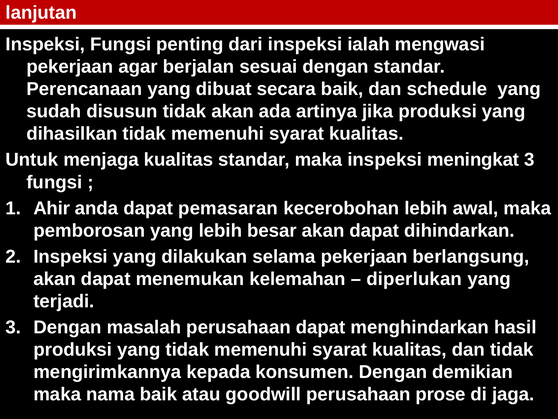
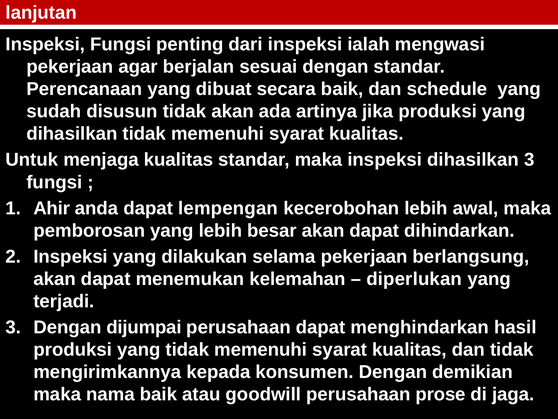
inspeksi meningkat: meningkat -> dihasilkan
pemasaran: pemasaran -> lempengan
masalah: masalah -> dijumpai
